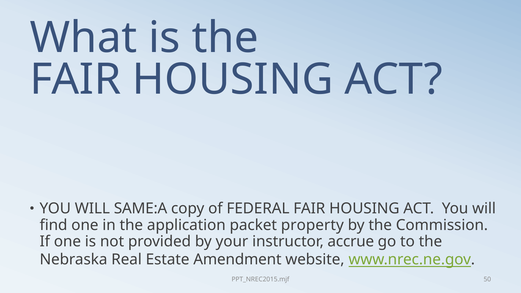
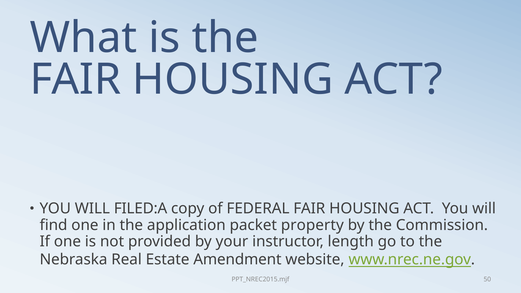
SAME:A: SAME:A -> FILED:A
accrue: accrue -> length
